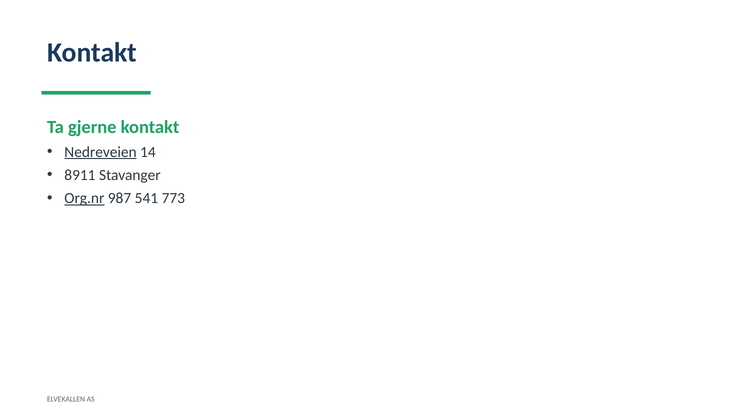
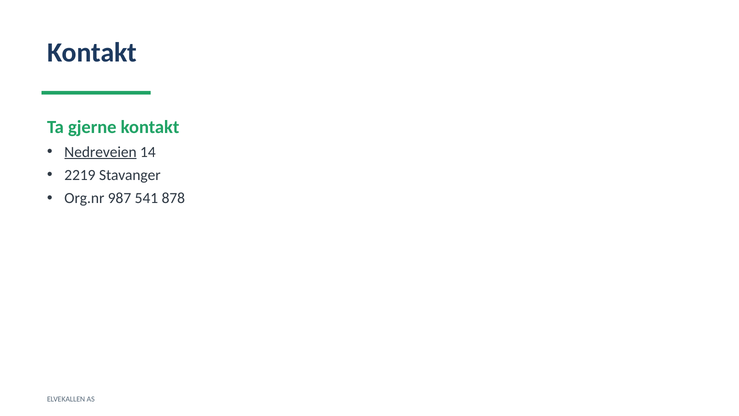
8911: 8911 -> 2219
Org.nr underline: present -> none
773: 773 -> 878
